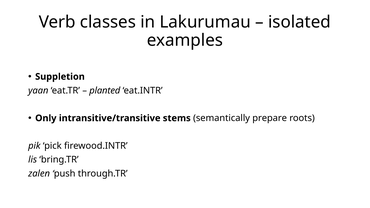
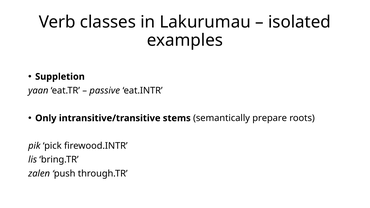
planted: planted -> passive
